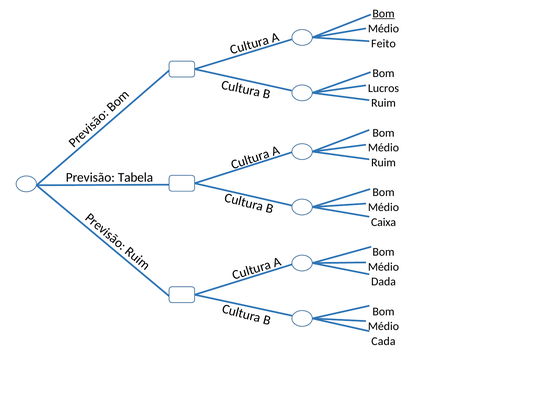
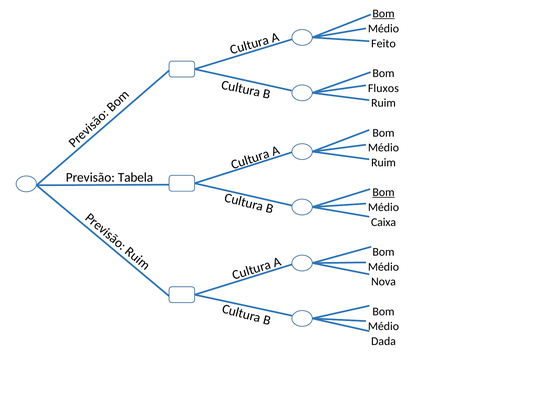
Lucros: Lucros -> Fluxos
Bom at (384, 192) underline: none -> present
Dada: Dada -> Nova
Cada: Cada -> Dada
